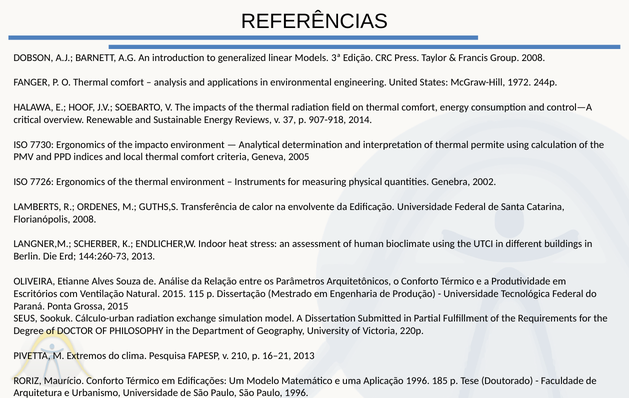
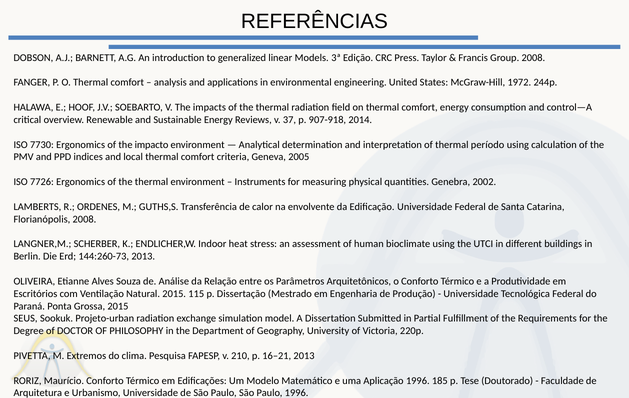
permite: permite -> período
Cálculo-urban: Cálculo-urban -> Projeto-urban
